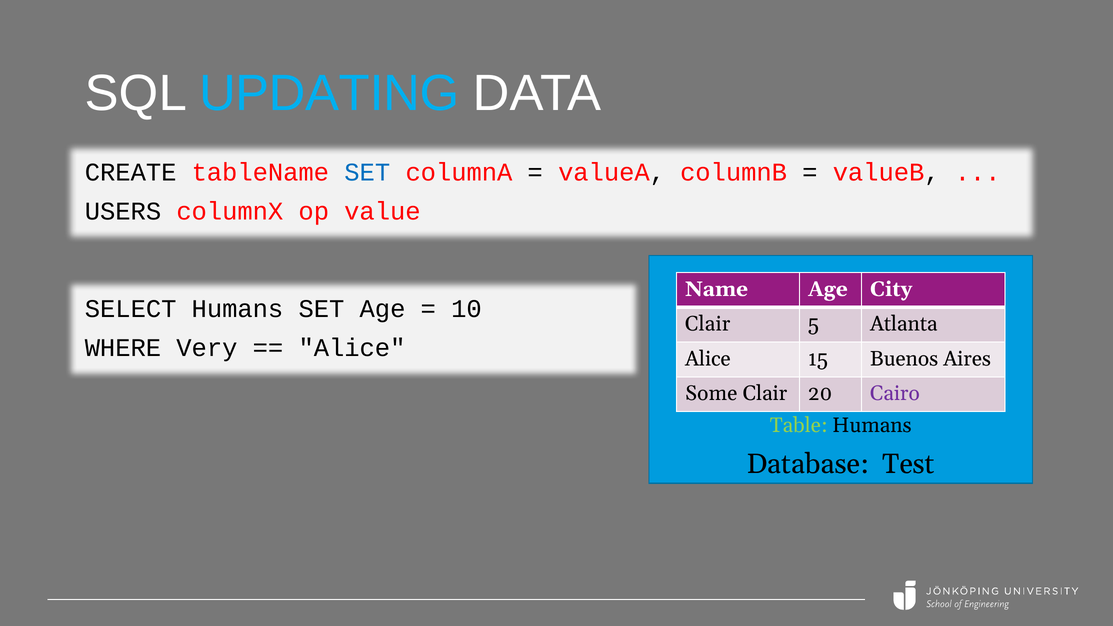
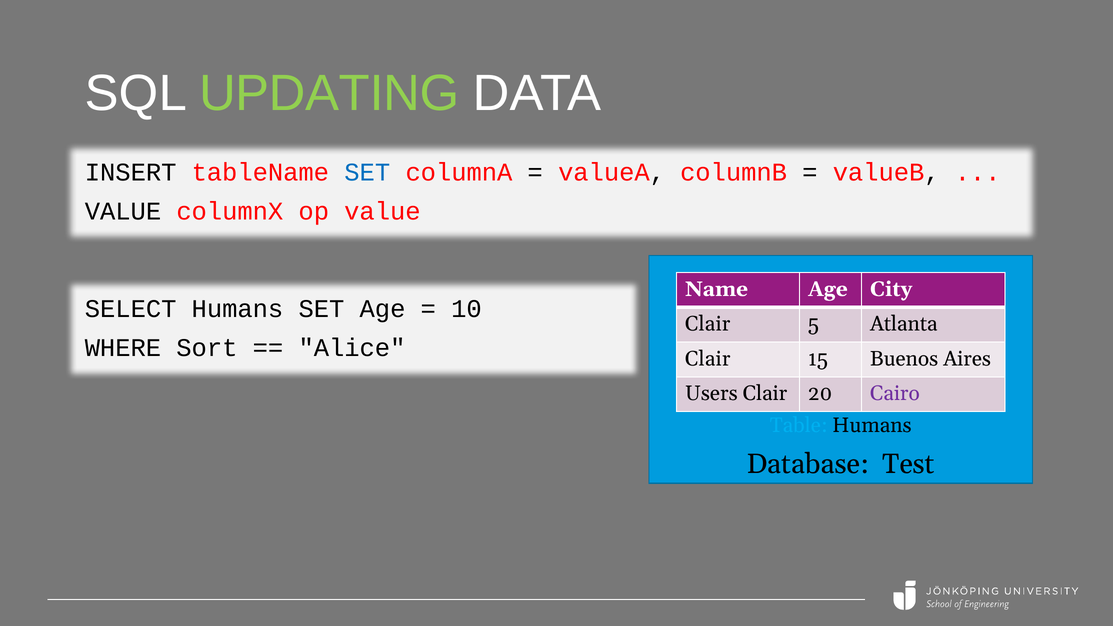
UPDATING colour: light blue -> light green
CREATE: CREATE -> INSERT
USERS at (123, 211): USERS -> VALUE
Very: Very -> Sort
Alice at (708, 359): Alice -> Clair
Some: Some -> Users
Table colour: light green -> light blue
